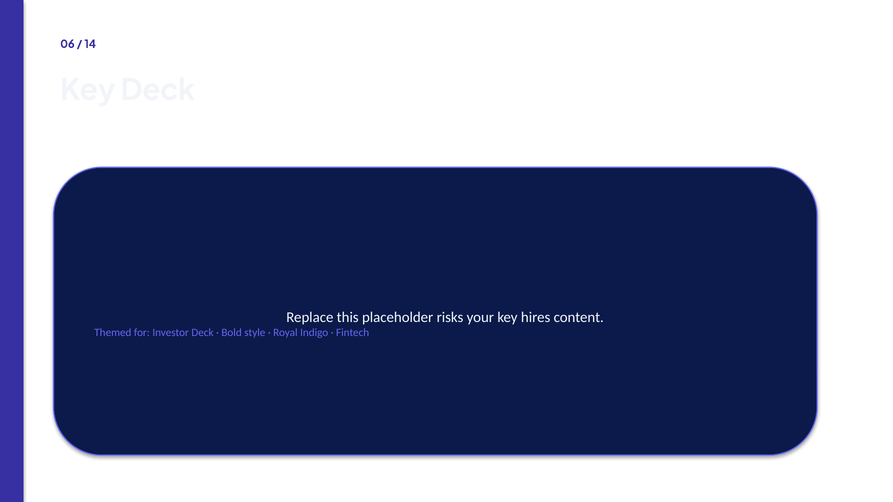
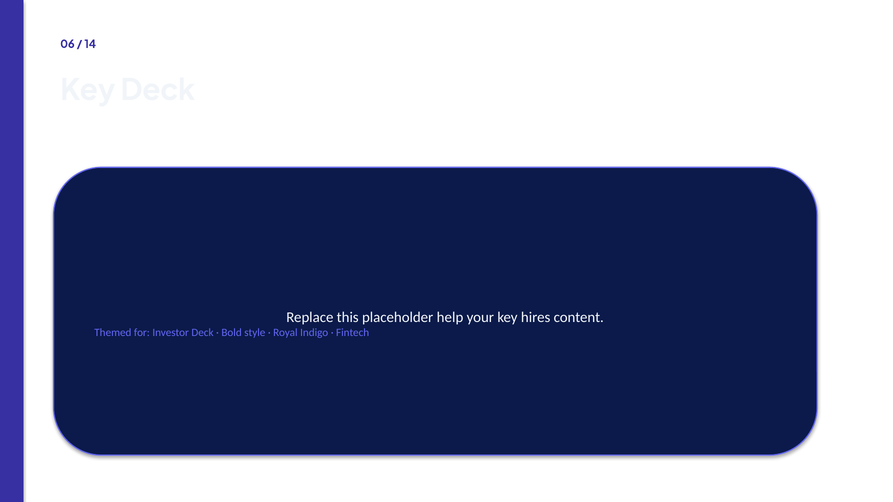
risks: risks -> help
